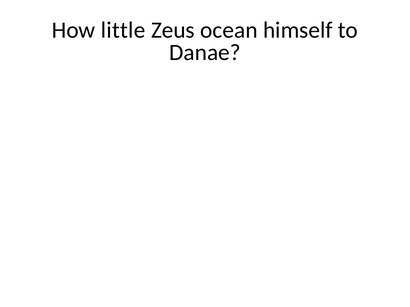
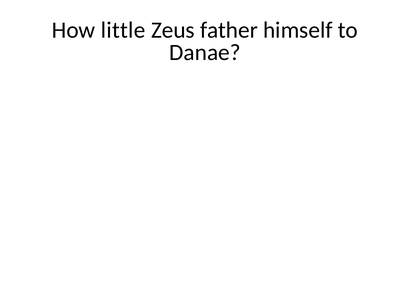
ocean: ocean -> father
